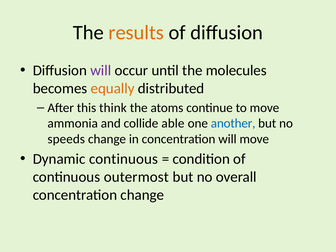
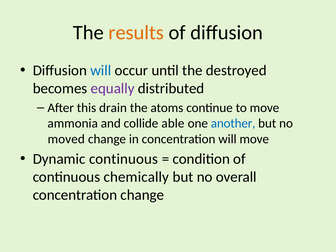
will at (101, 70) colour: purple -> blue
molecules: molecules -> destroyed
equally colour: orange -> purple
think: think -> drain
speeds: speeds -> moved
outermost: outermost -> chemically
